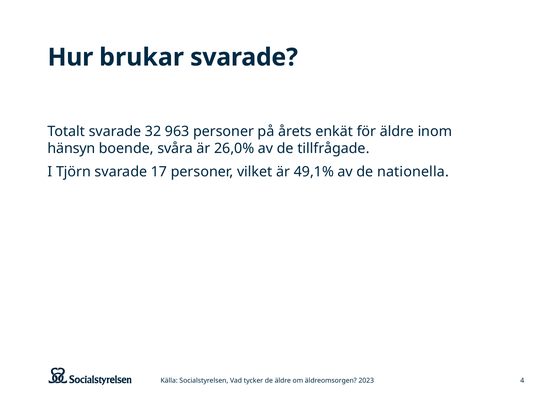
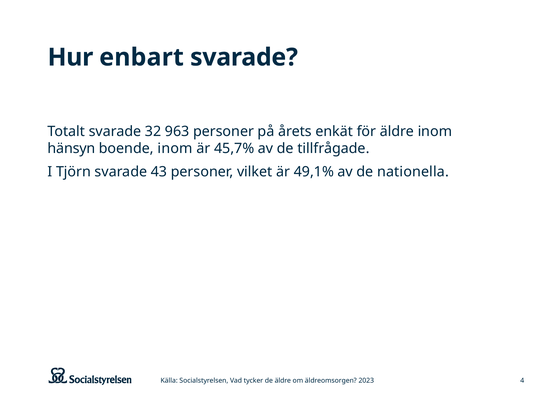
brukar: brukar -> enbart
boende svåra: svåra -> inom
26,0%: 26,0% -> 45,7%
17: 17 -> 43
